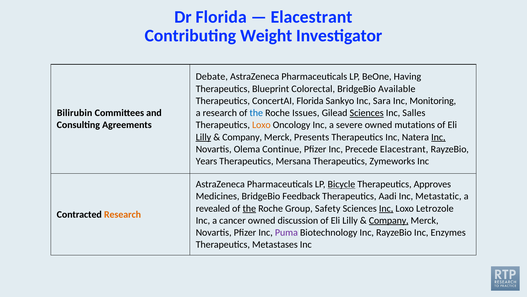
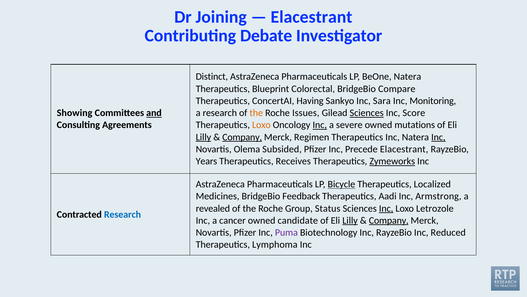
Dr Florida: Florida -> Joining
Weight: Weight -> Debate
Debate: Debate -> Distinct
BeOne Having: Having -> Natera
Available: Available -> Compare
ConcertAI Florida: Florida -> Having
Bilirubin: Bilirubin -> Showing
and underline: none -> present
the at (256, 113) colour: blue -> orange
Salles: Salles -> Score
Inc at (320, 125) underline: none -> present
Company at (242, 137) underline: none -> present
Presents: Presents -> Regimen
Continue: Continue -> Subsided
Mersana: Mersana -> Receives
Zymeworks underline: none -> present
Approves: Approves -> Localized
Metastatic: Metastatic -> Armstrong
the at (249, 208) underline: present -> none
Safety: Safety -> Status
Research at (123, 214) colour: orange -> blue
discussion: discussion -> candidate
Lilly at (350, 220) underline: none -> present
Enzymes: Enzymes -> Reduced
Metastases: Metastases -> Lymphoma
